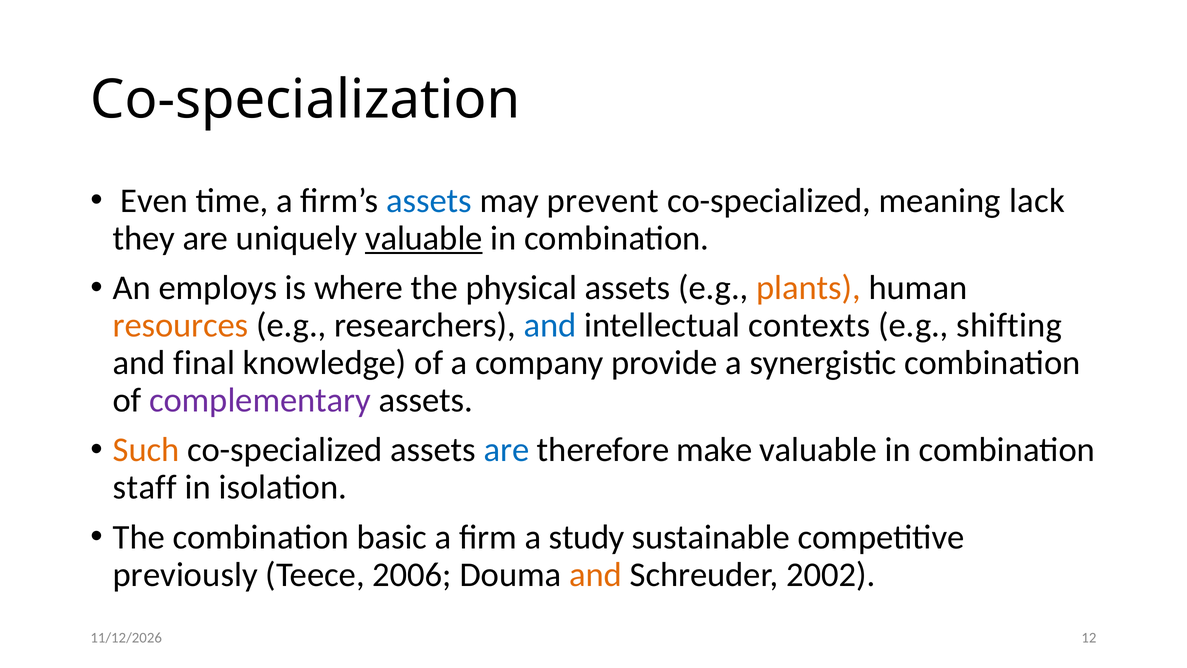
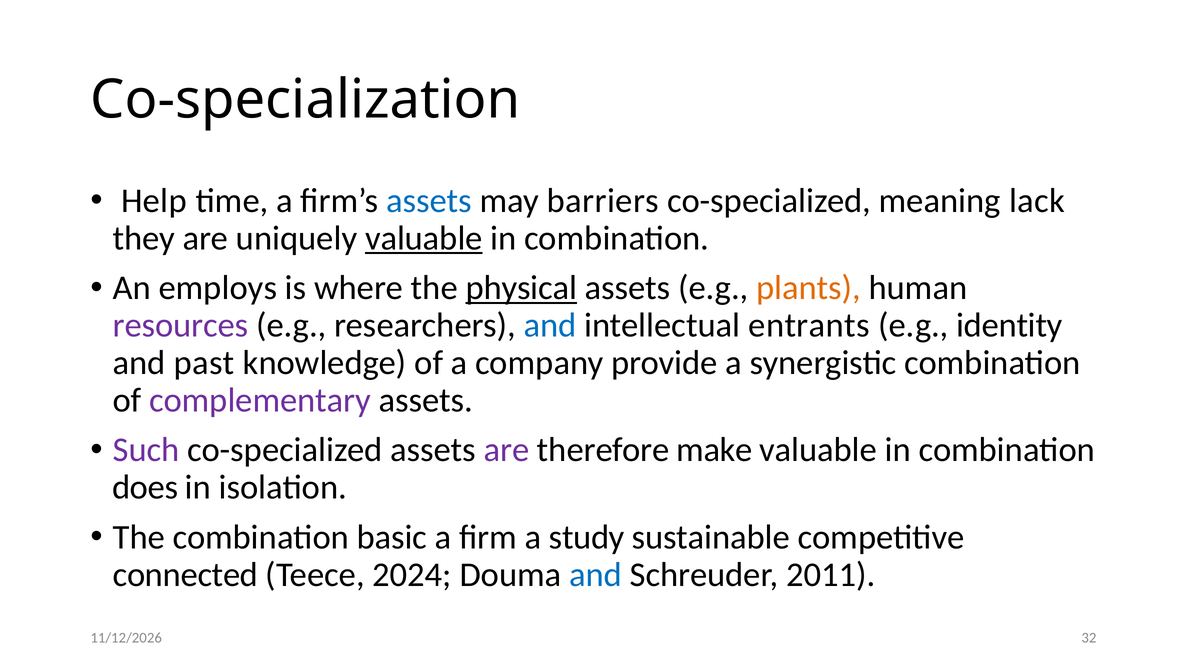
Even: Even -> Help
prevent: prevent -> barriers
physical underline: none -> present
resources colour: orange -> purple
contexts: contexts -> entrants
shifting: shifting -> identity
final: final -> past
Such colour: orange -> purple
are at (507, 450) colour: blue -> purple
staff: staff -> does
previously: previously -> connected
2006: 2006 -> 2024
and at (596, 574) colour: orange -> blue
2002: 2002 -> 2011
12: 12 -> 32
